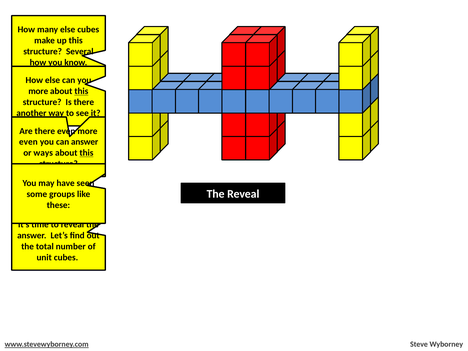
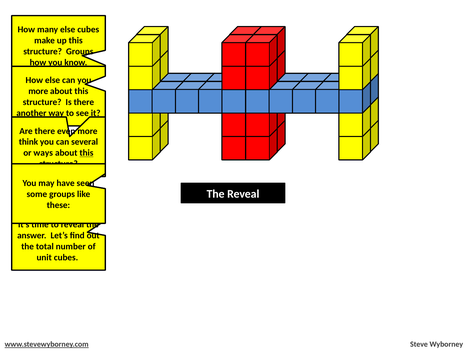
structure Several: Several -> Groups
this at (81, 91) underline: present -> none
even at (28, 142): even -> think
can answer: answer -> several
